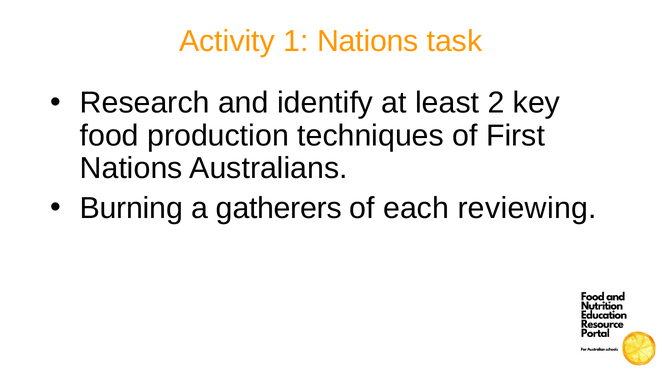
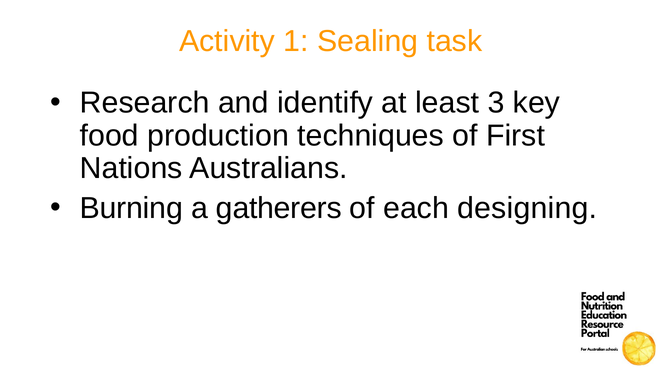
1 Nations: Nations -> Sealing
2: 2 -> 3
reviewing: reviewing -> designing
